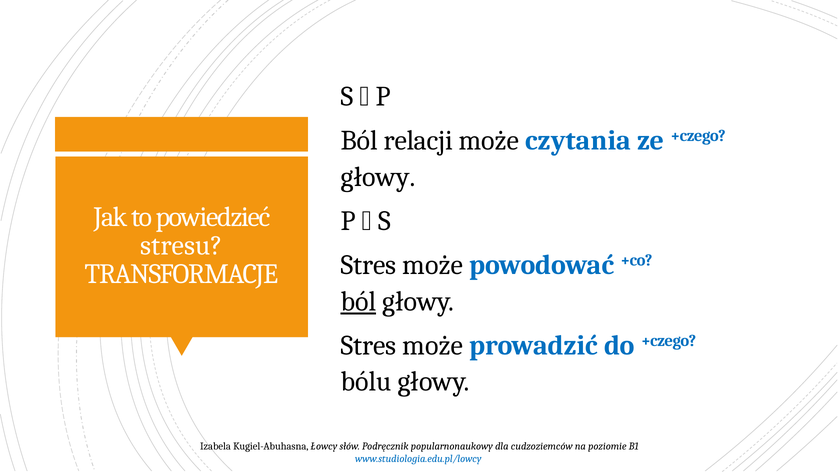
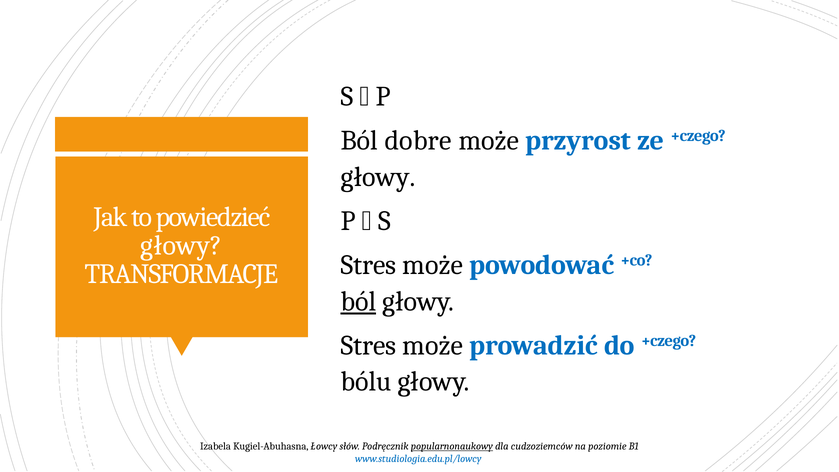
relacji: relacji -> dobre
czytania: czytania -> przyrost
stresu at (181, 246): stresu -> głowy
popularnonaukowy underline: none -> present
